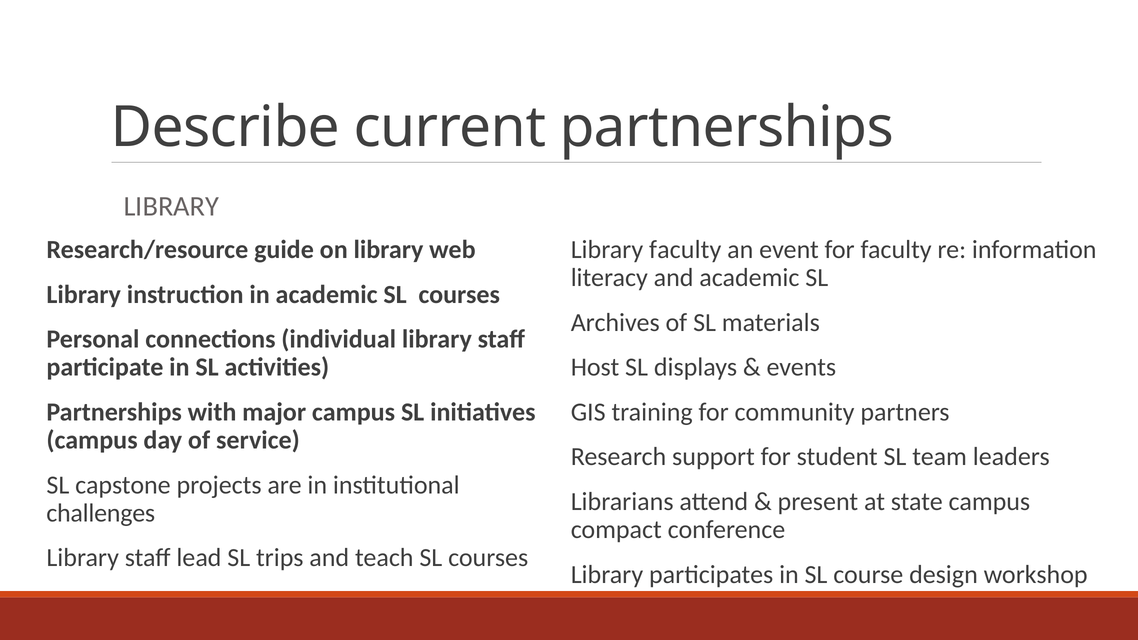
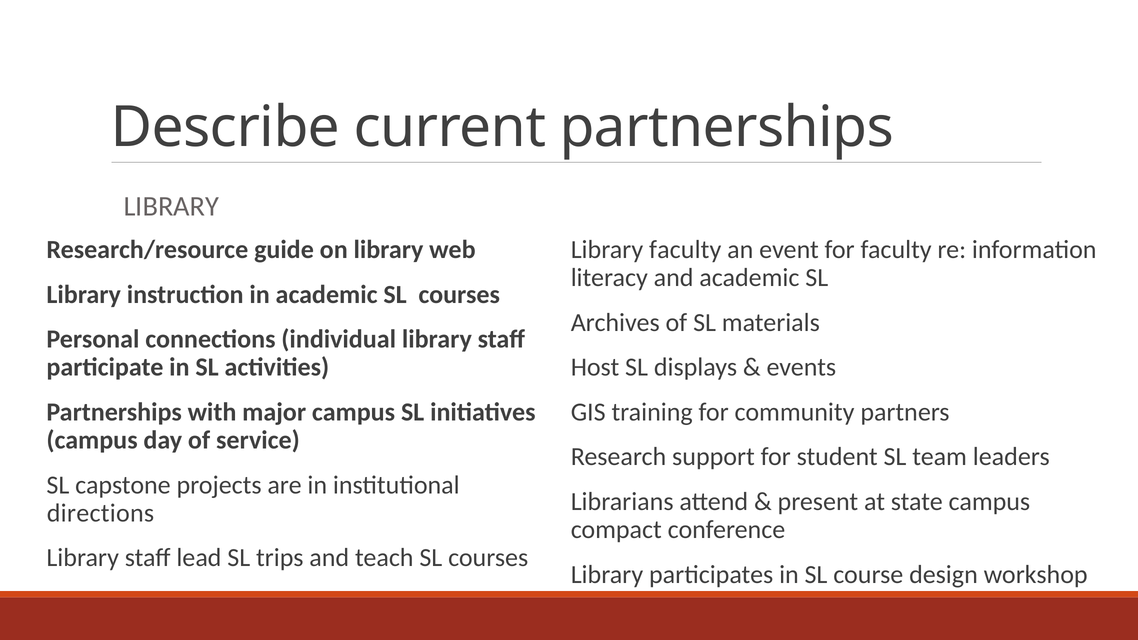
challenges: challenges -> directions
